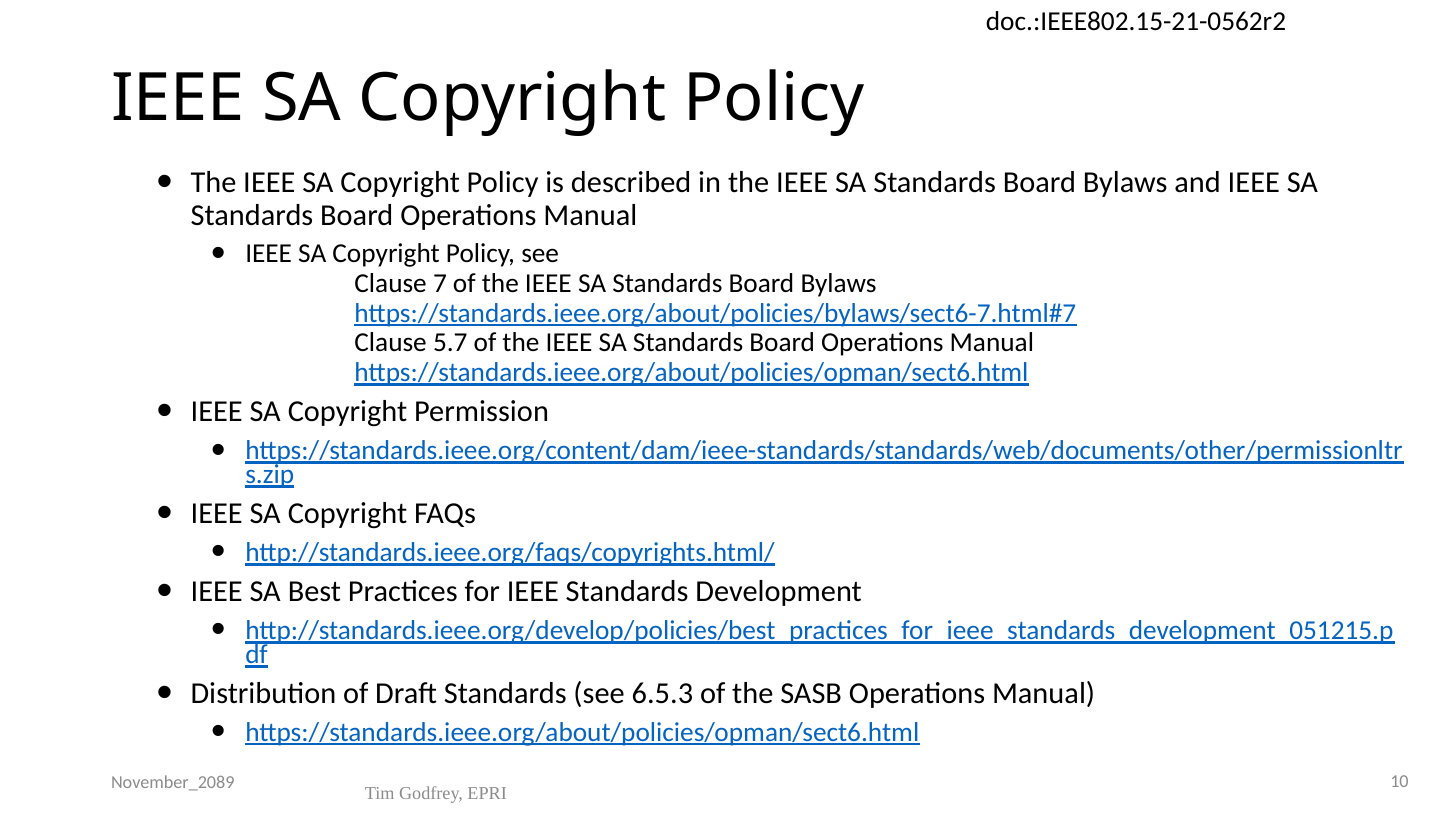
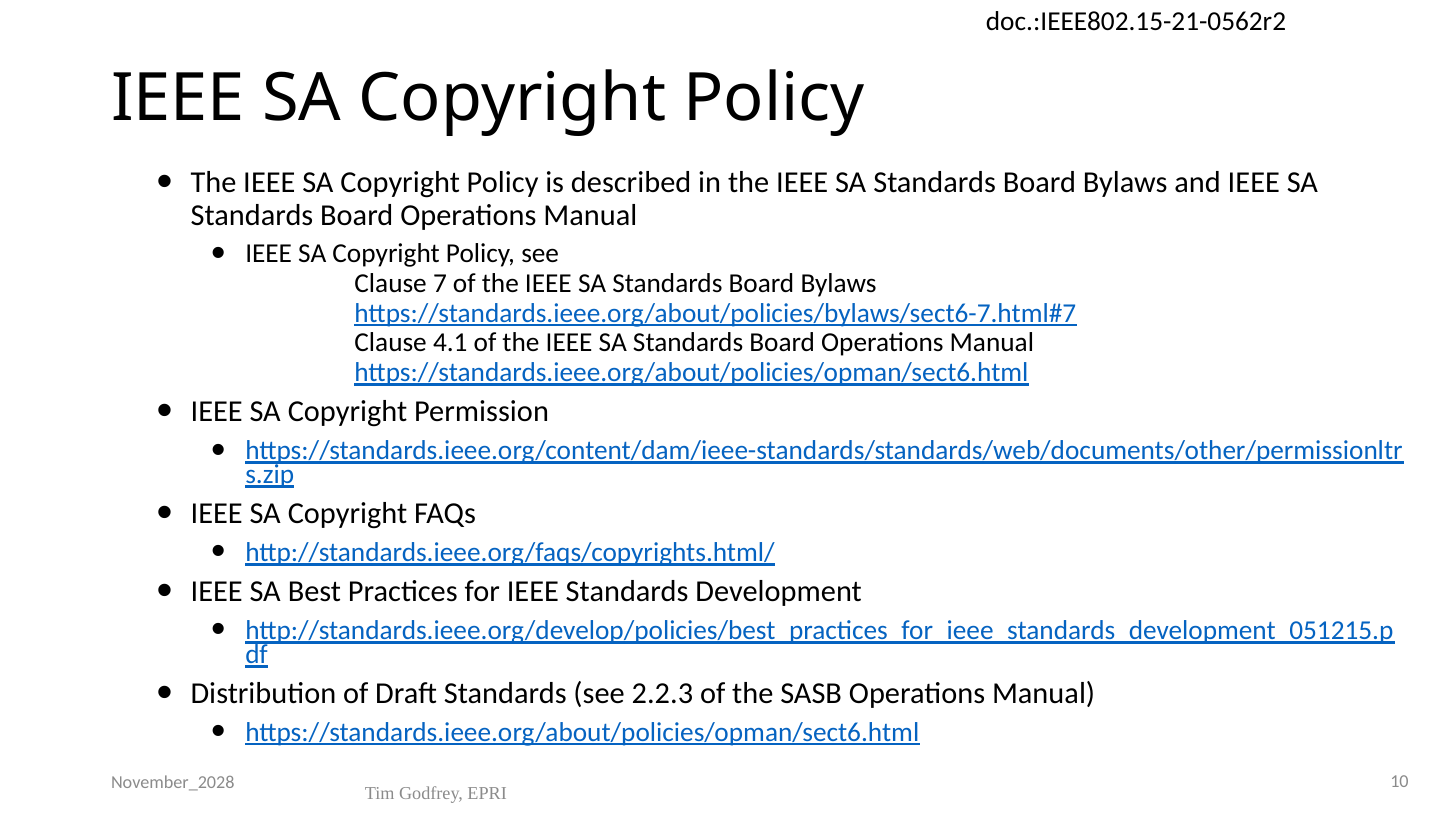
5.7: 5.7 -> 4.1
6.5.3: 6.5.3 -> 2.2.3
November_2089: November_2089 -> November_2028
